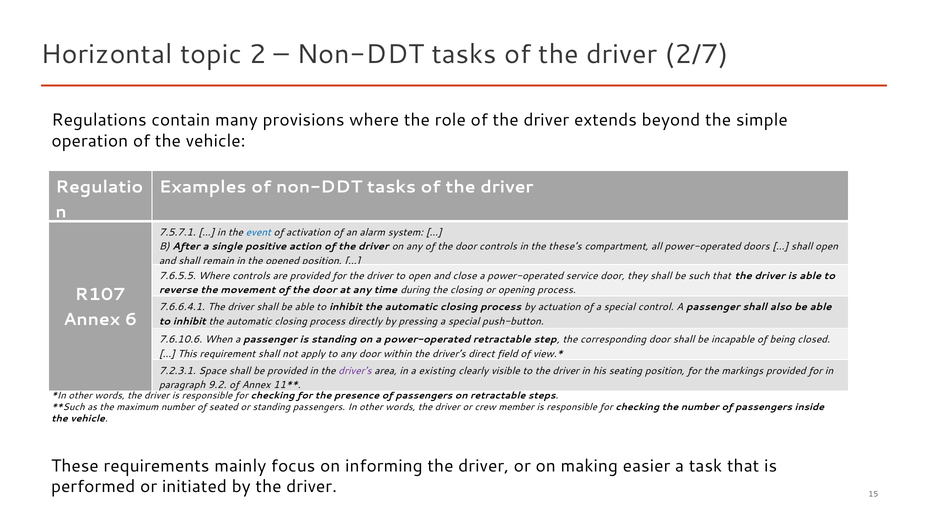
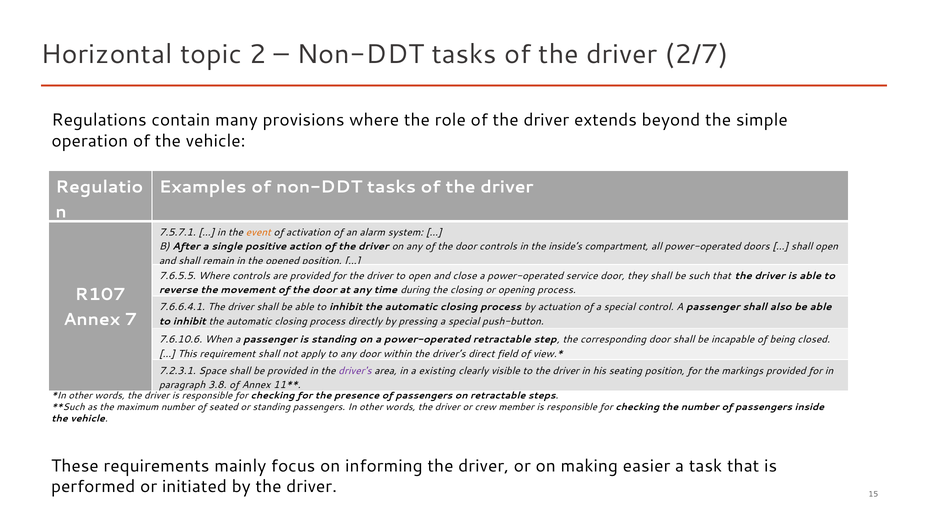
event colour: blue -> orange
these’s: these’s -> inside’s
6: 6 -> 7
9.2: 9.2 -> 3.8
